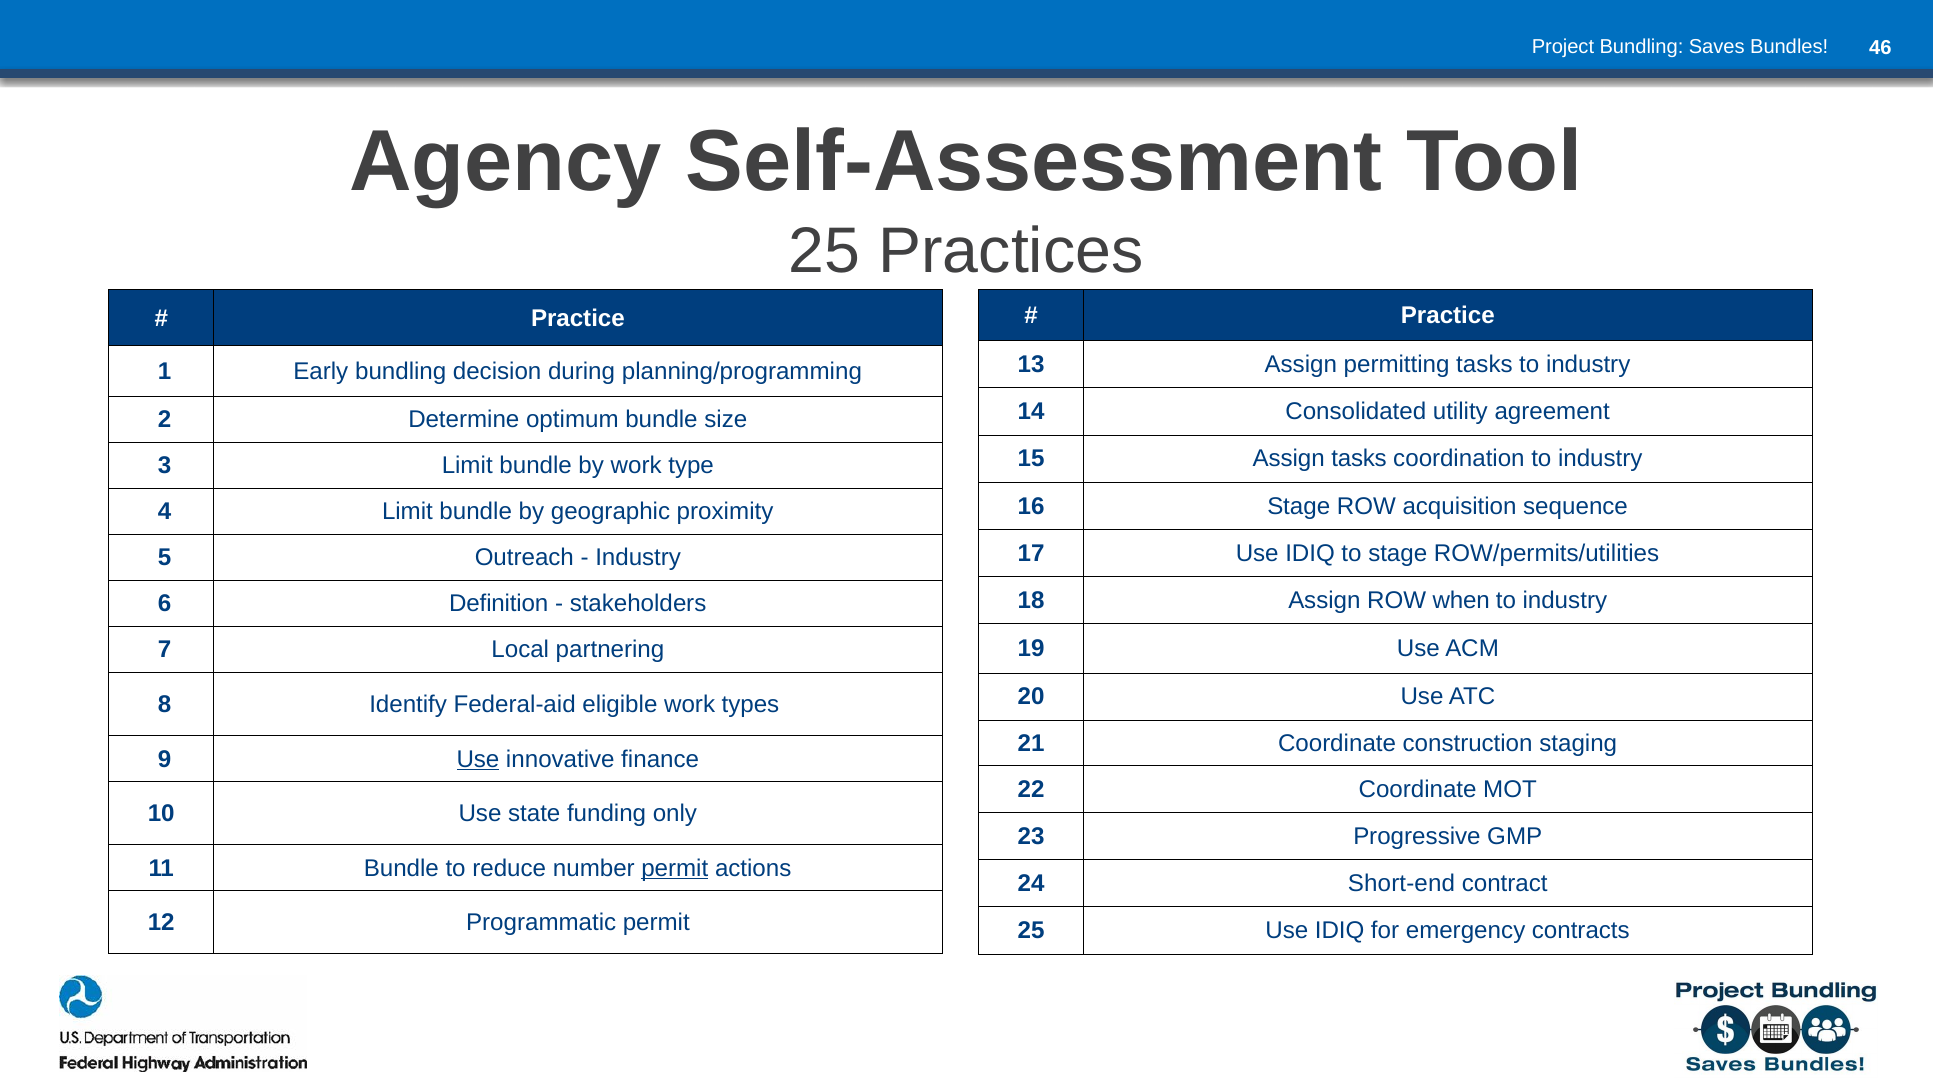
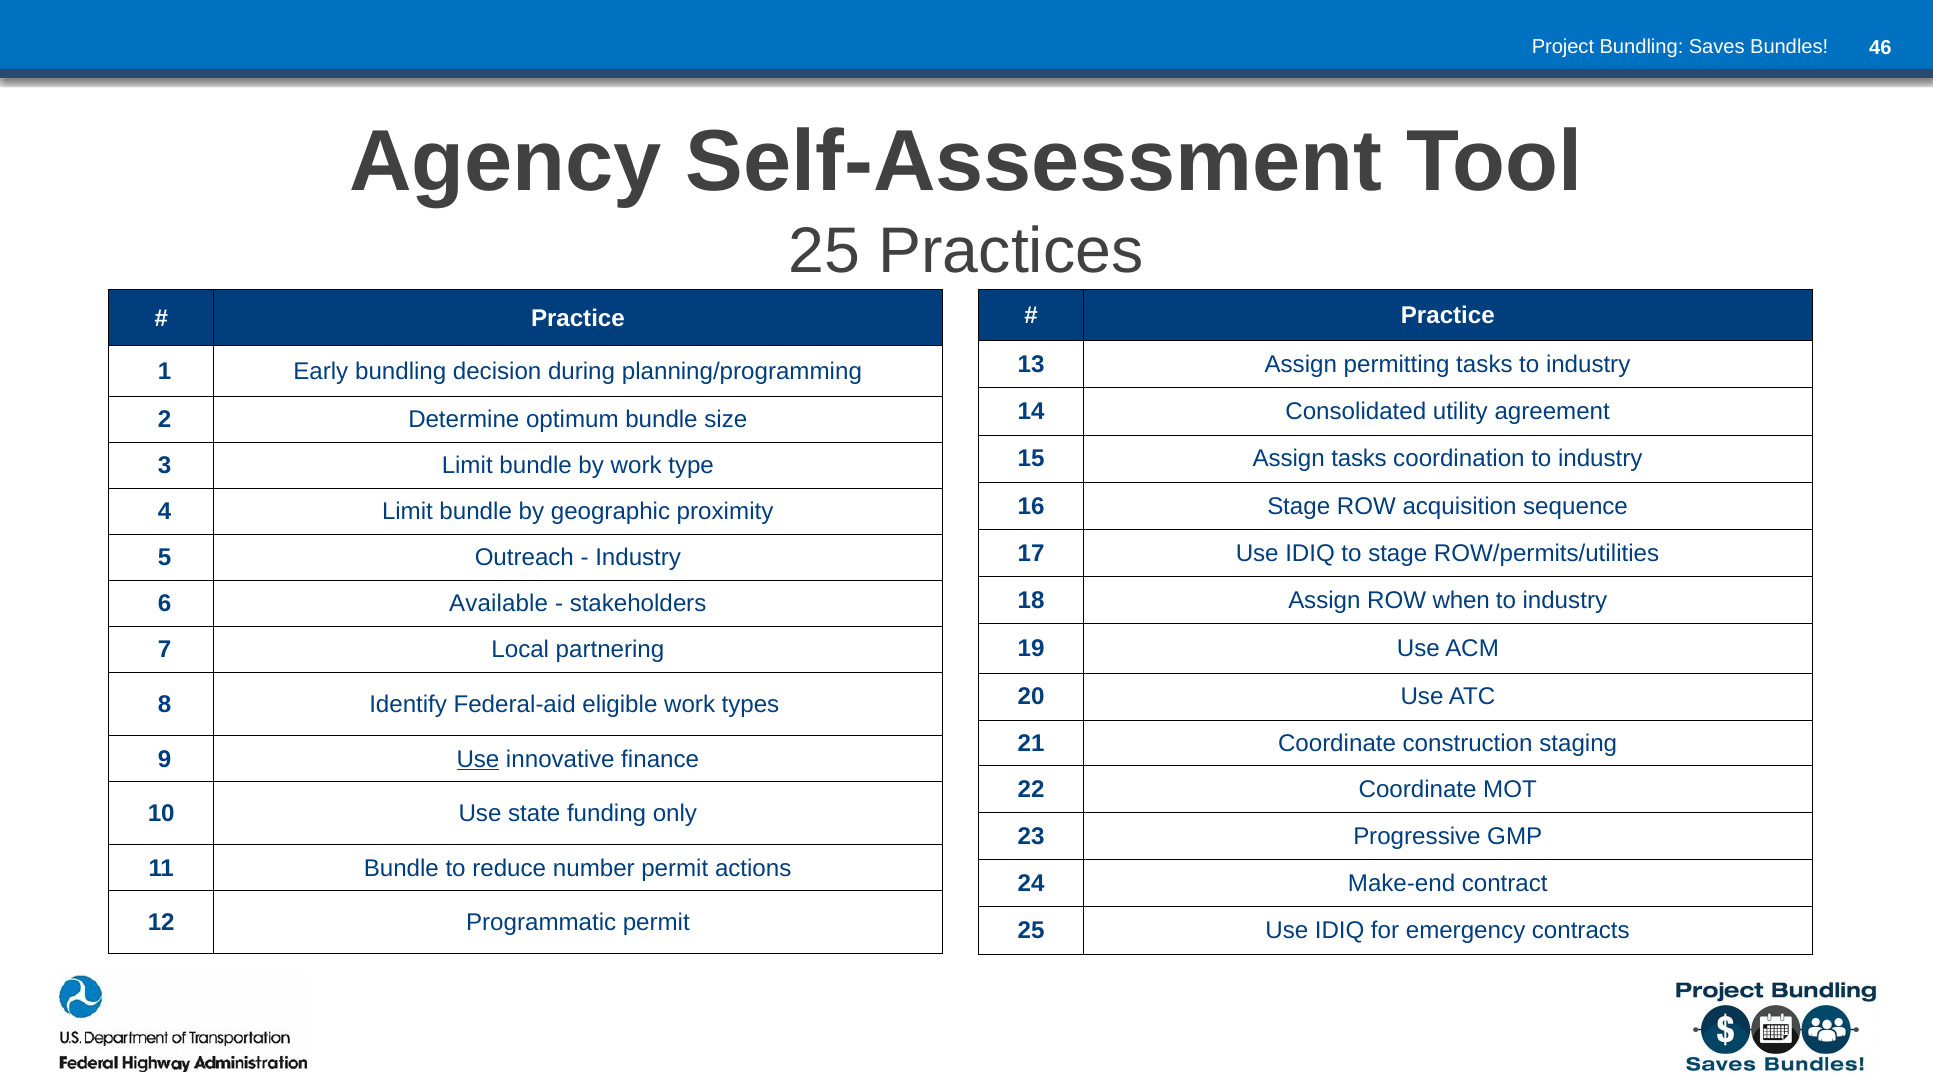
Definition: Definition -> Available
permit at (675, 868) underline: present -> none
Short-end: Short-end -> Make-end
